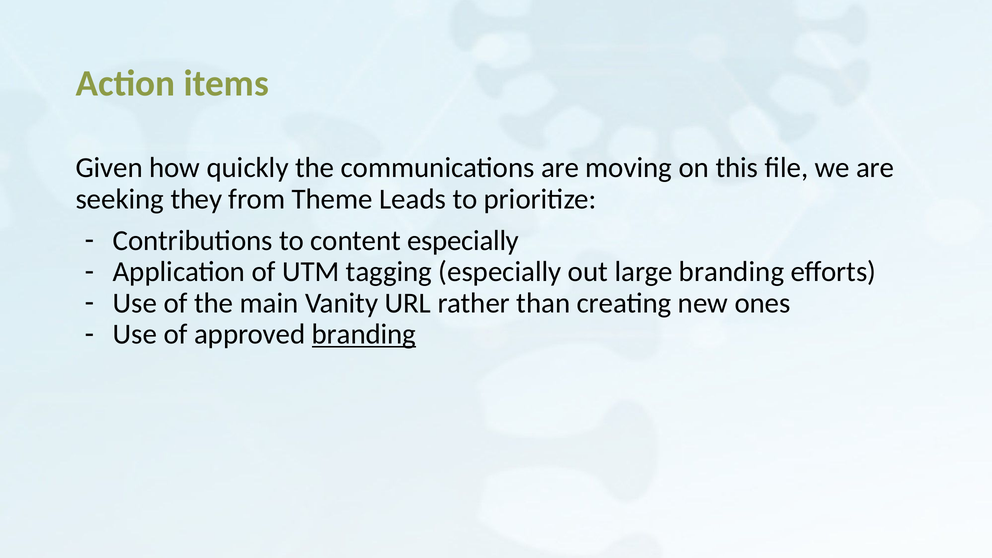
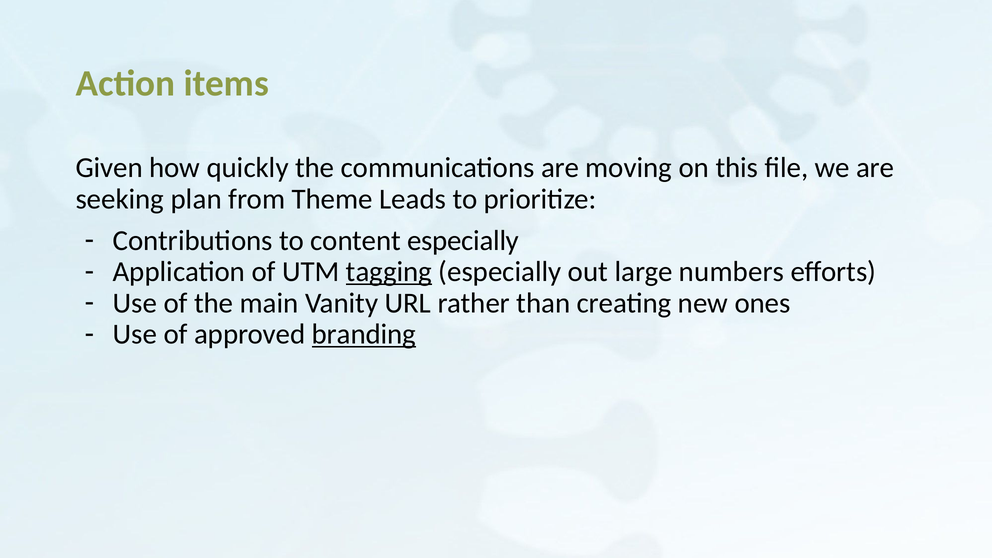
they: they -> plan
tagging underline: none -> present
large branding: branding -> numbers
